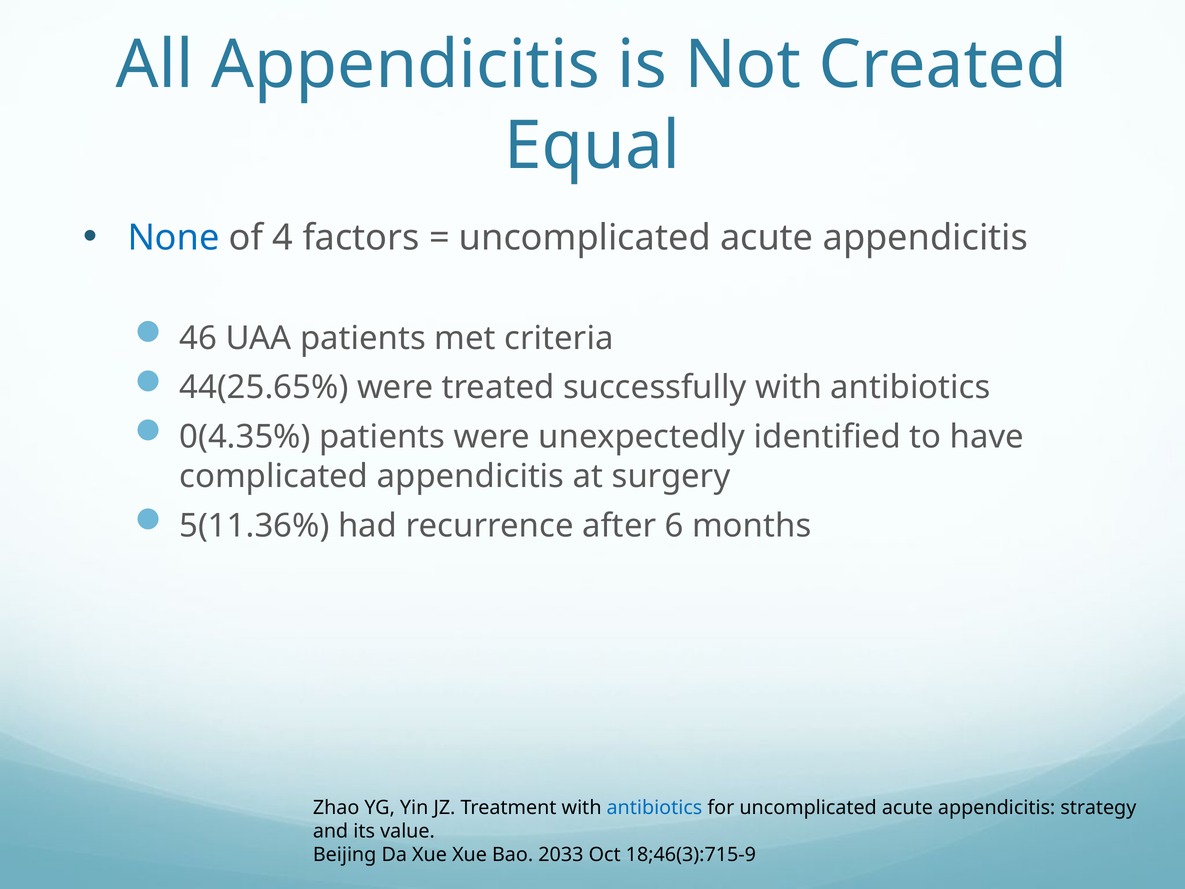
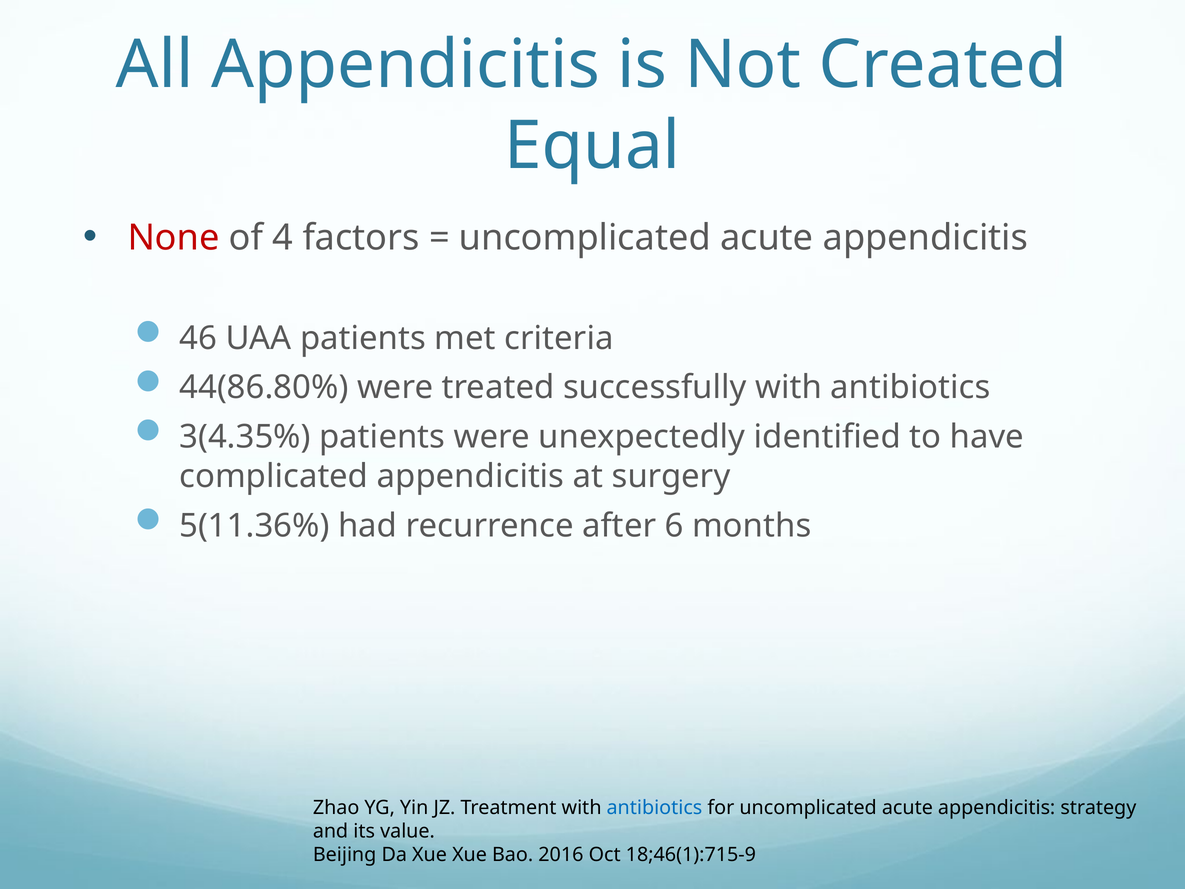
None colour: blue -> red
44(25.65%: 44(25.65% -> 44(86.80%
0(4.35%: 0(4.35% -> 3(4.35%
2033: 2033 -> 2016
18;46(3):715-9: 18;46(3):715-9 -> 18;46(1):715-9
